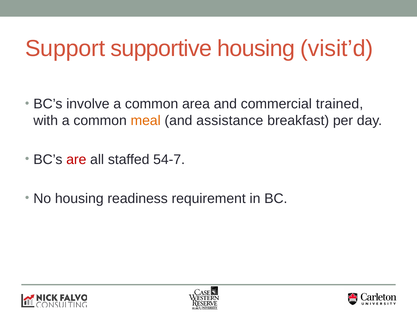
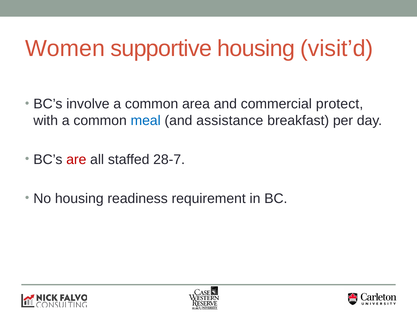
Support: Support -> Women
trained: trained -> protect
meal colour: orange -> blue
54-7: 54-7 -> 28-7
